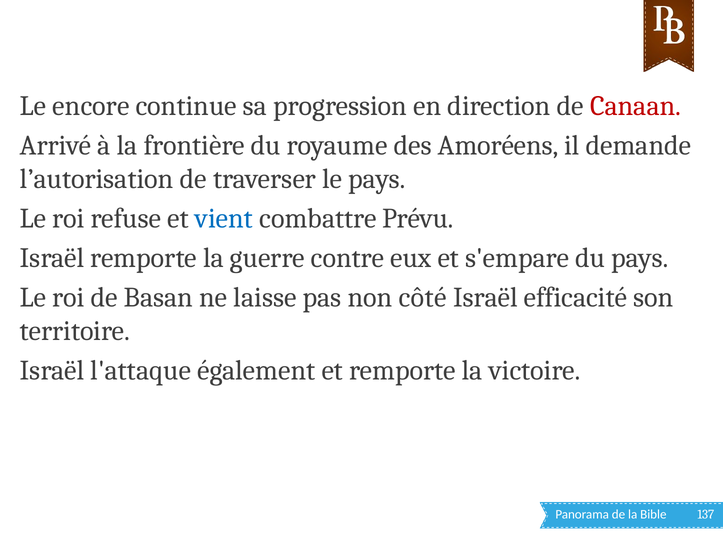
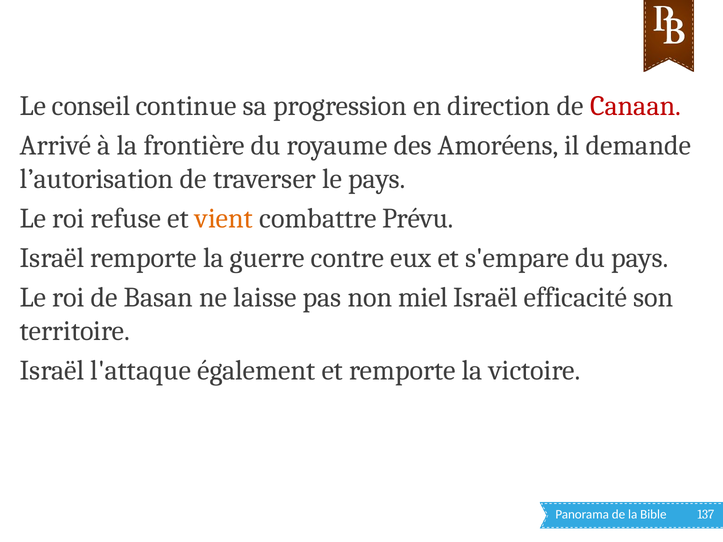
encore: encore -> conseil
vient colour: blue -> orange
côté: côté -> miel
